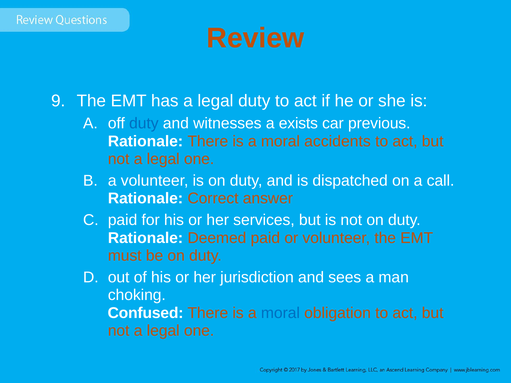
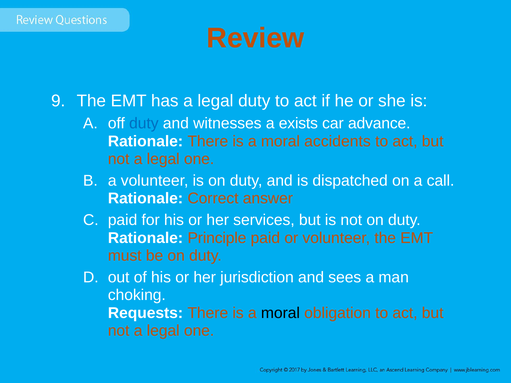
previous: previous -> advance
Deemed: Deemed -> Principle
Confused: Confused -> Requests
moral at (280, 313) colour: blue -> black
